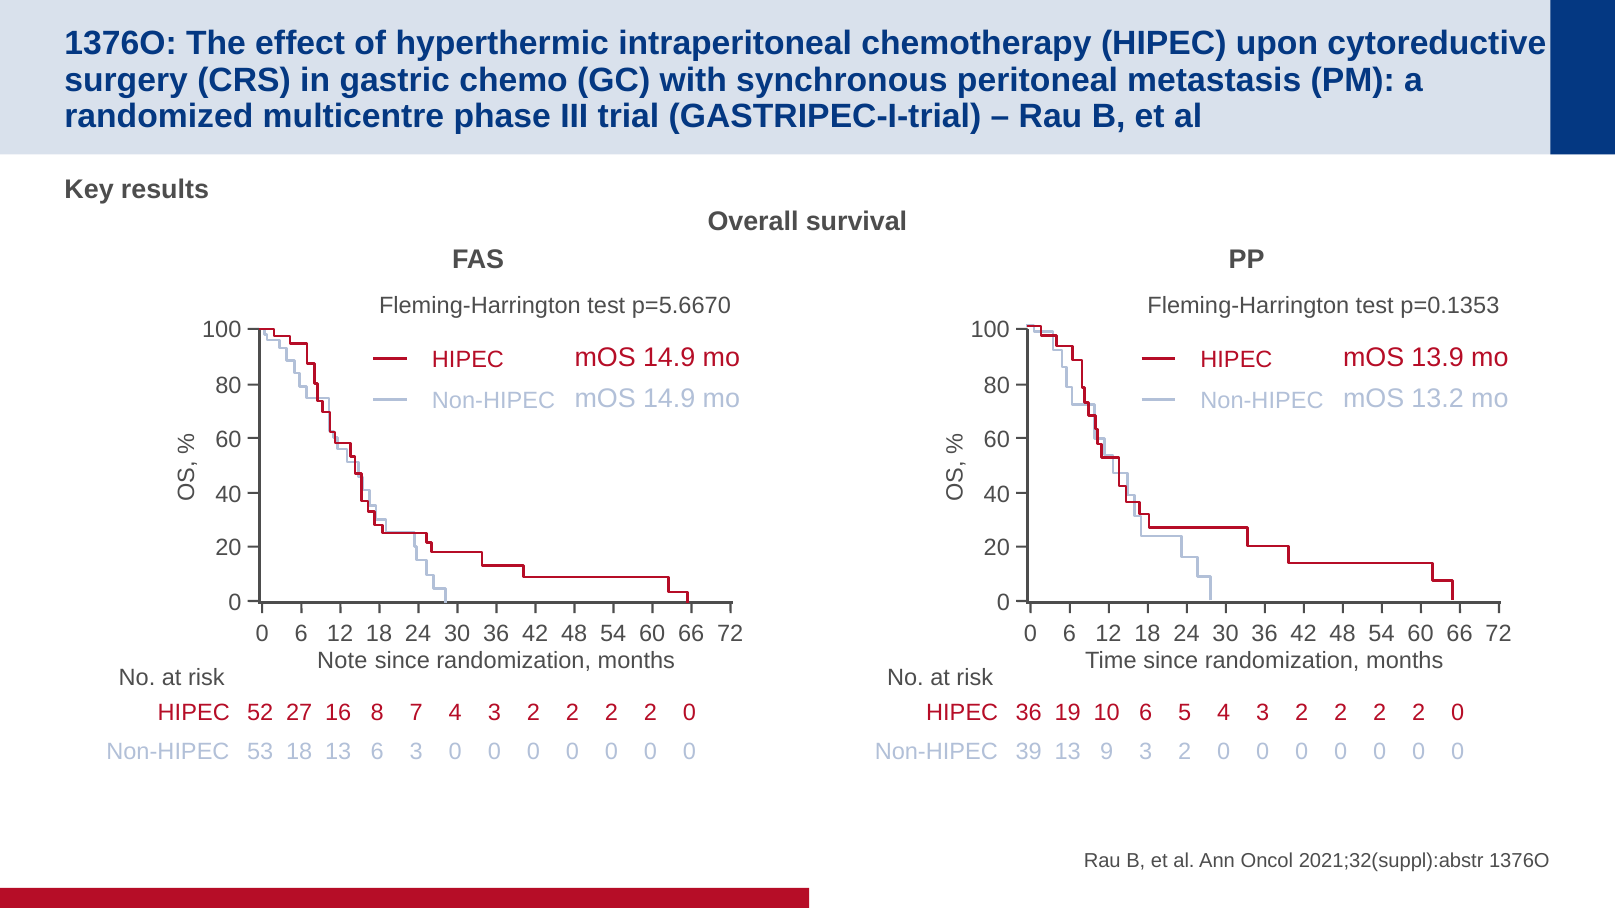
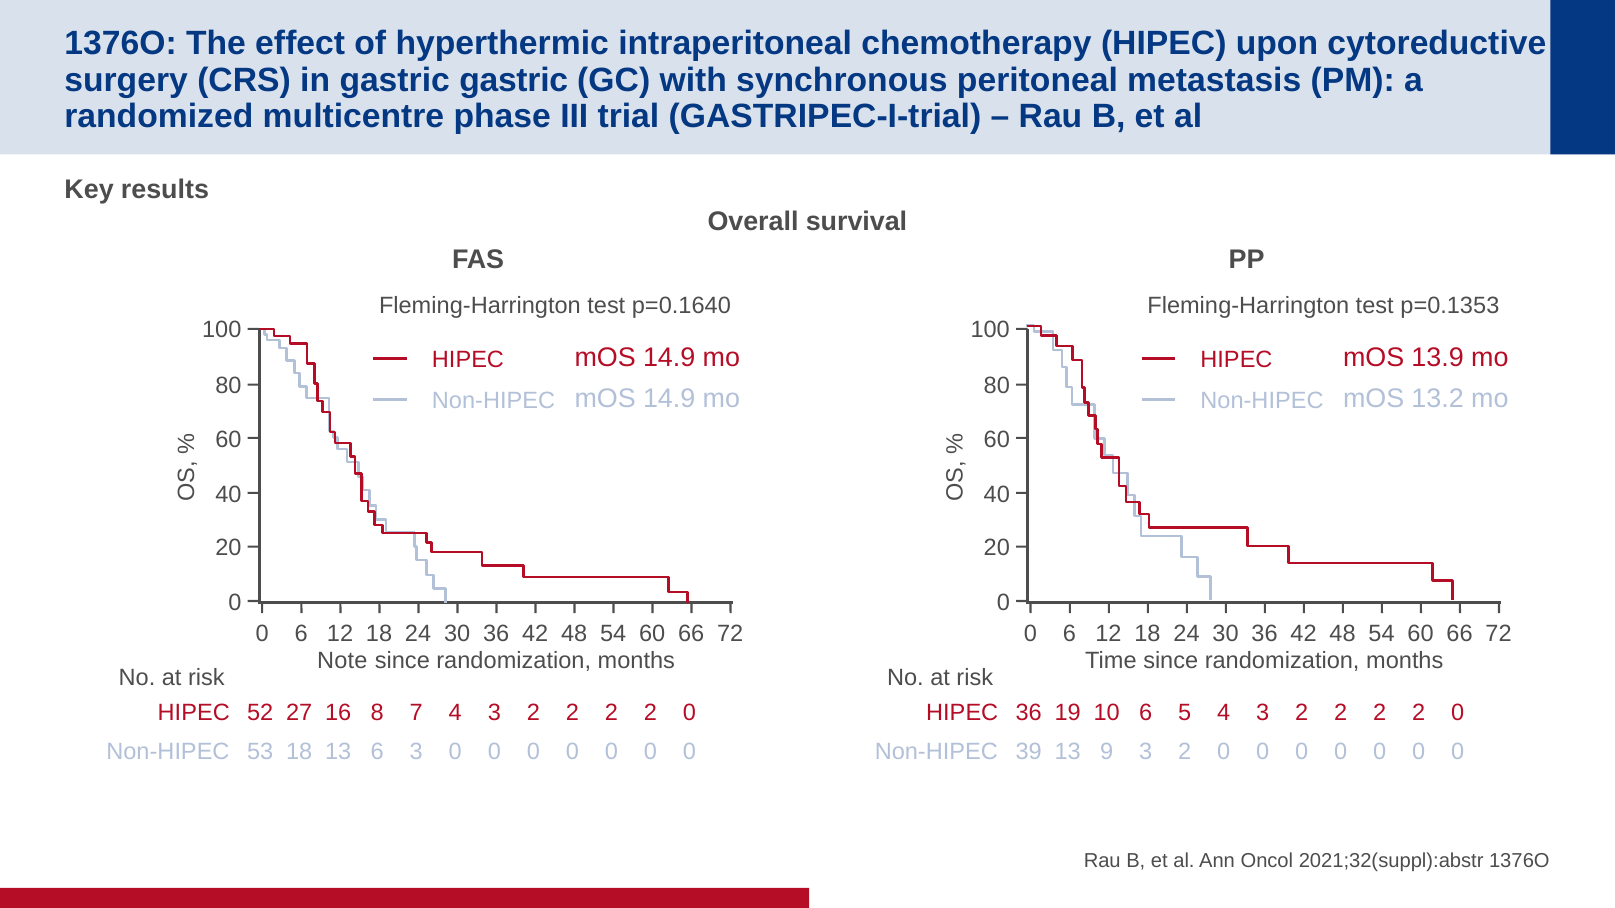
gastric chemo: chemo -> gastric
p=5.6670: p=5.6670 -> p=0.1640
